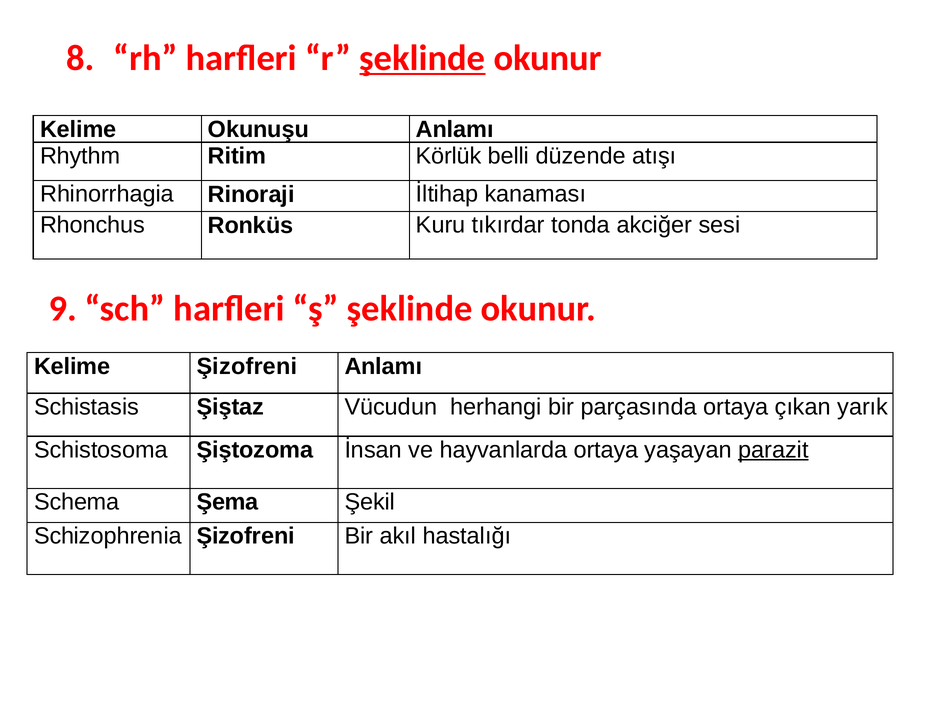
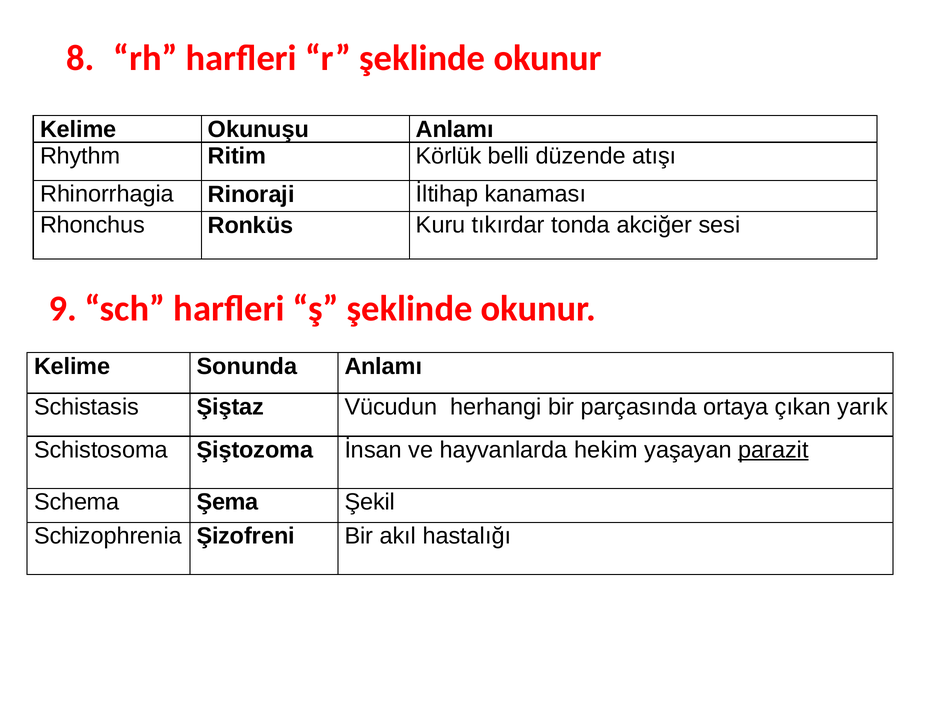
şeklinde at (422, 58) underline: present -> none
Kelime Şizofreni: Şizofreni -> Sonunda
hayvanlarda ortaya: ortaya -> hekim
